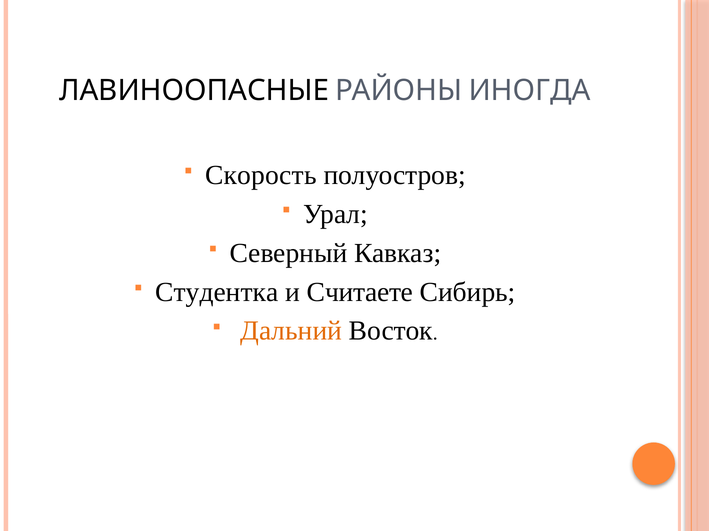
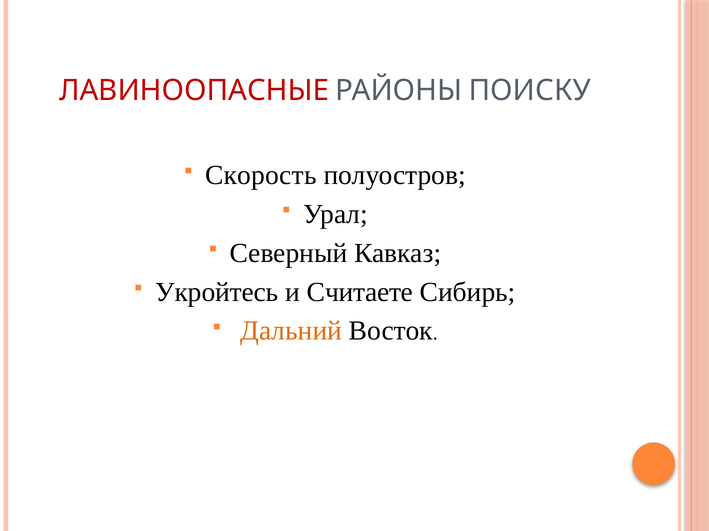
ЛАВИНООПАСНЫЕ colour: black -> red
ИНОГДА: ИНОГДА -> ПОИСКУ
Студентка: Студентка -> Укройтесь
